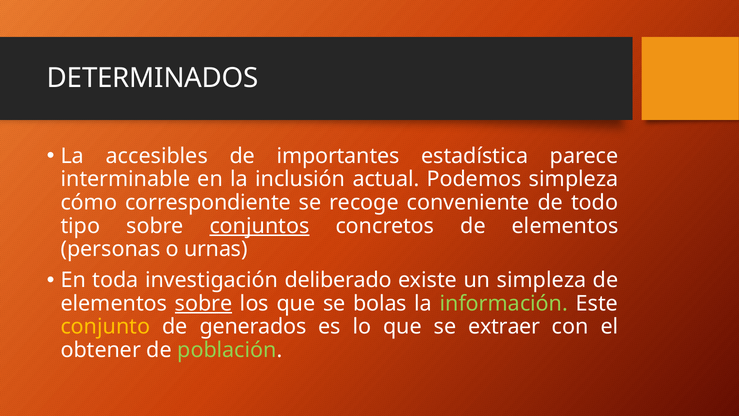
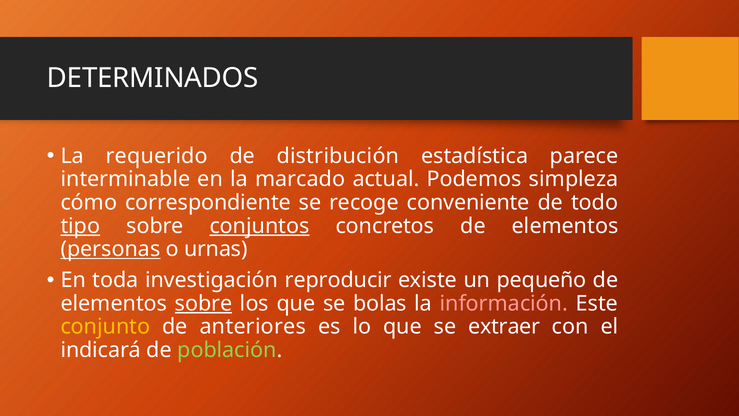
accesibles: accesibles -> requerido
importantes: importantes -> distribución
inclusión: inclusión -> marcado
tipo underline: none -> present
personas underline: none -> present
deliberado: deliberado -> reproducir
un simpleza: simpleza -> pequeño
información colour: light green -> pink
generados: generados -> anteriores
obtener: obtener -> indicará
